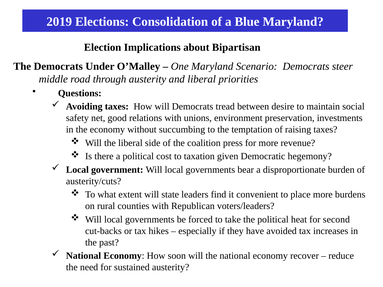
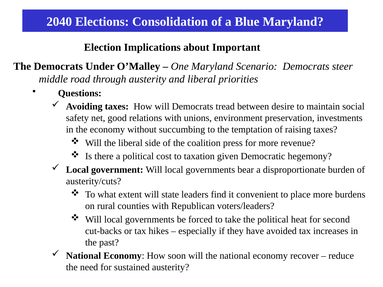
2019: 2019 -> 2040
Bipartisan: Bipartisan -> Important
